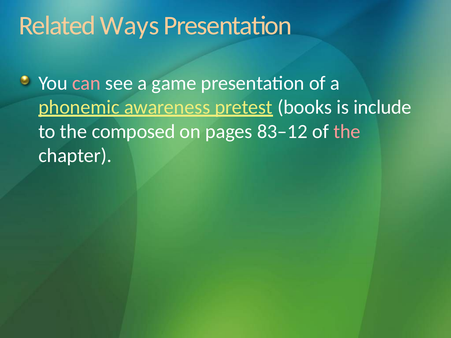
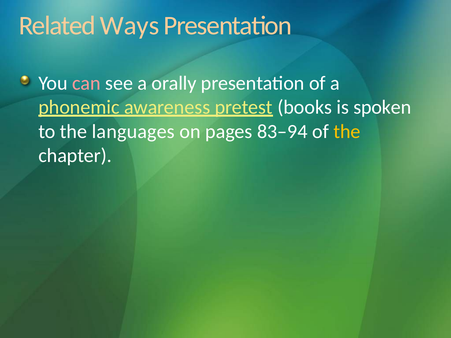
game: game -> orally
include: include -> spoken
composed: composed -> languages
83–12: 83–12 -> 83–94
the at (347, 132) colour: pink -> yellow
